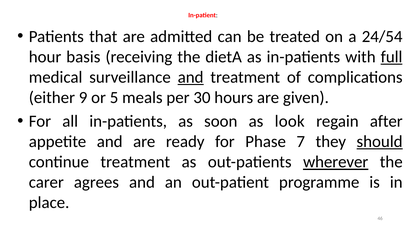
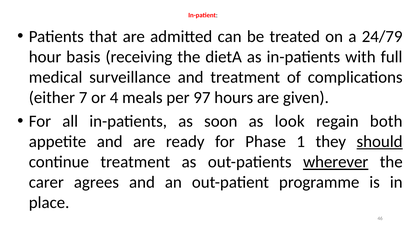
24/54: 24/54 -> 24/79
full underline: present -> none
and at (191, 77) underline: present -> none
9: 9 -> 7
5: 5 -> 4
30: 30 -> 97
after: after -> both
7: 7 -> 1
